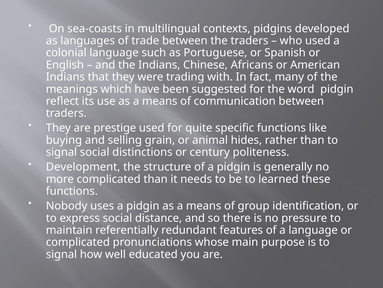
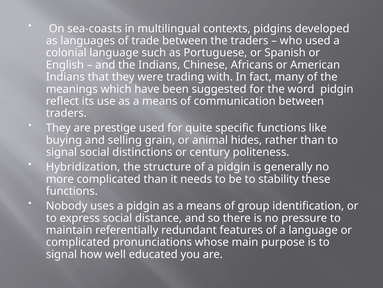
Development: Development -> Hybridization
learned: learned -> stability
